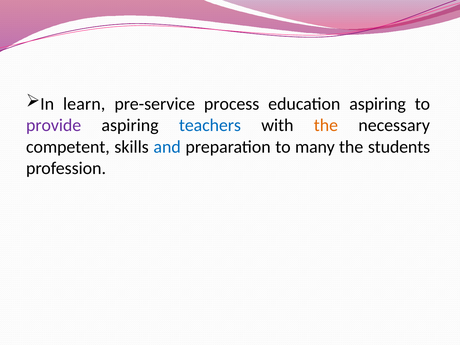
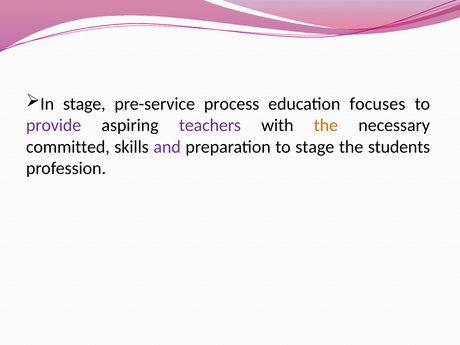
In learn: learn -> stage
education aspiring: aspiring -> focuses
teachers colour: blue -> purple
competent: competent -> committed
and colour: blue -> purple
to many: many -> stage
